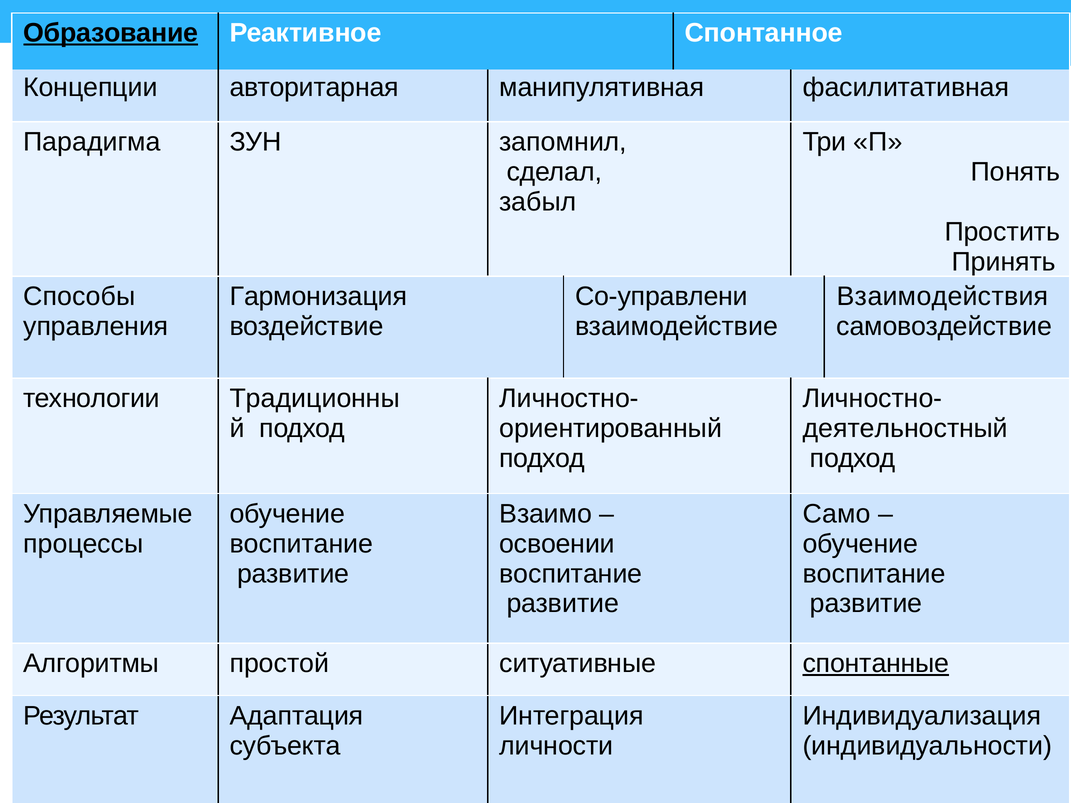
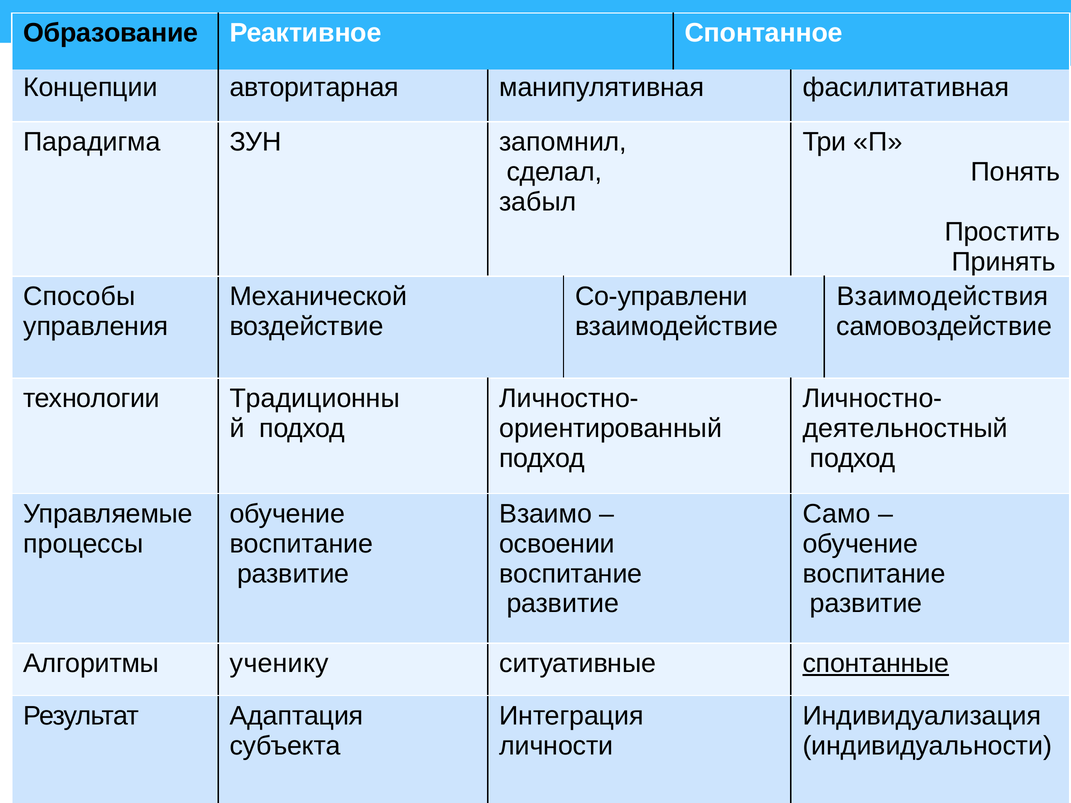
Образование underline: present -> none
Гармонизация: Гармонизация -> Механической
простой: простой -> ученику
